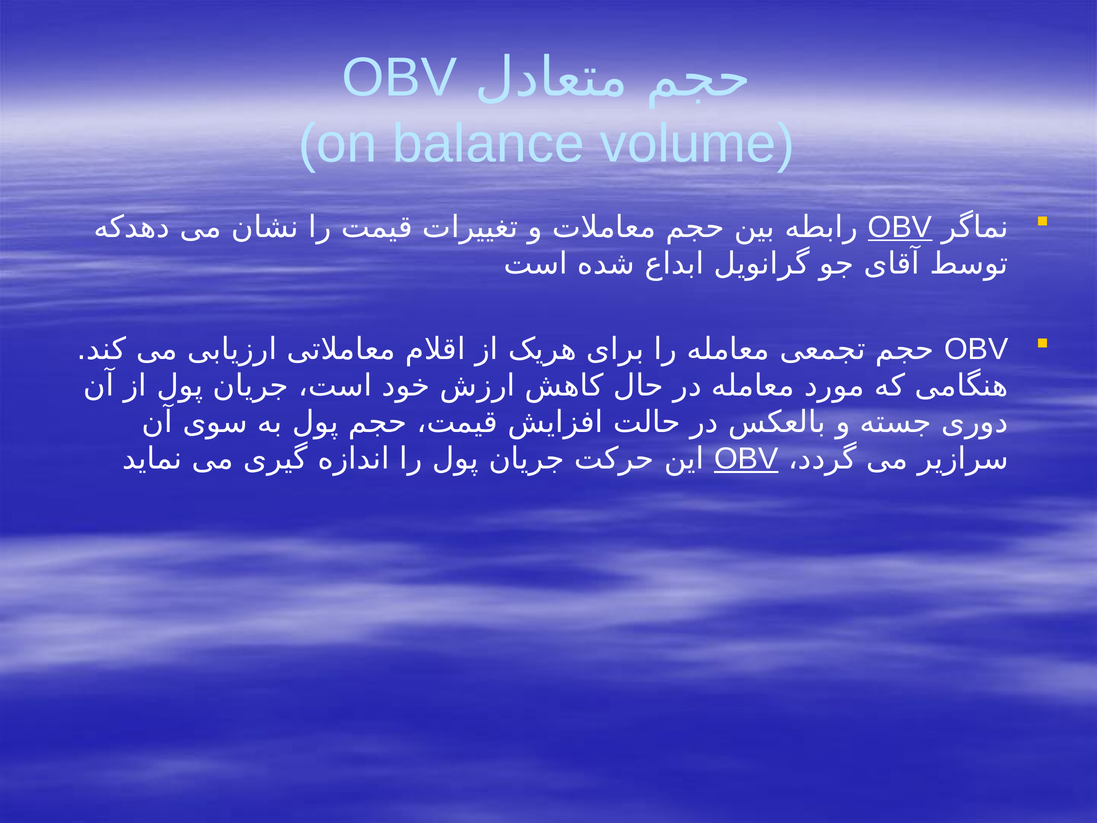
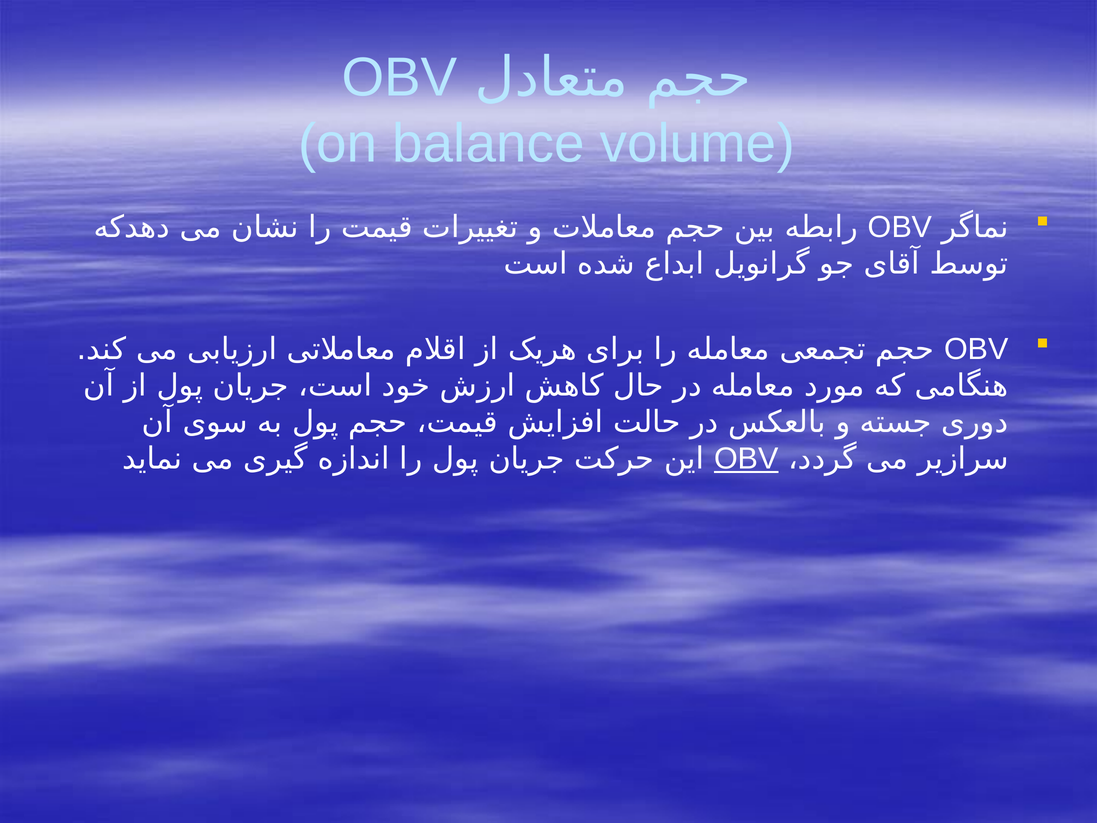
OBV at (900, 227) underline: present -> none
